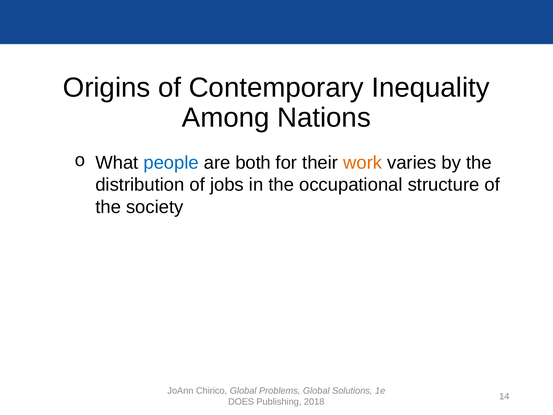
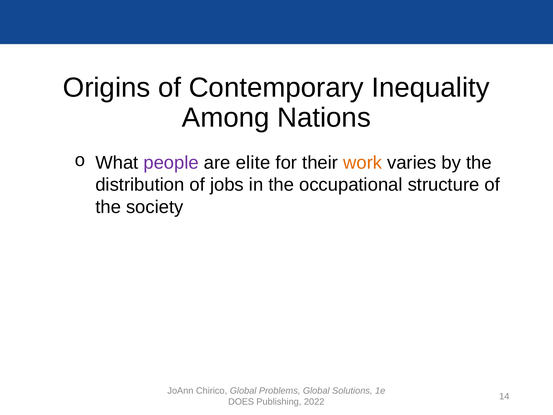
people colour: blue -> purple
both: both -> elite
2018: 2018 -> 2022
